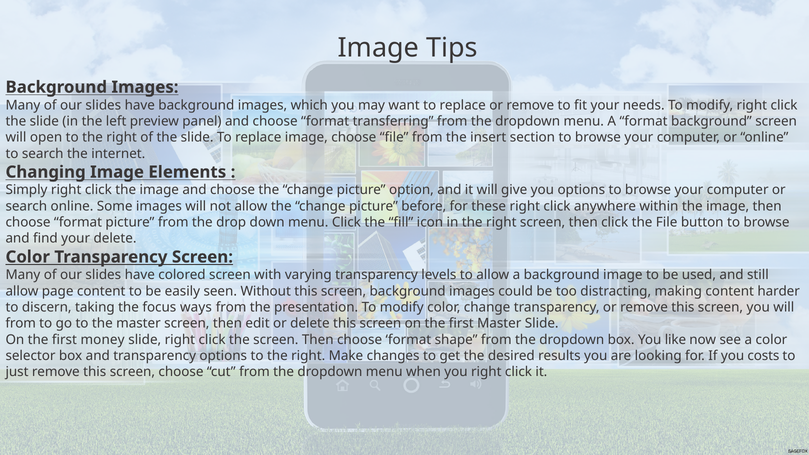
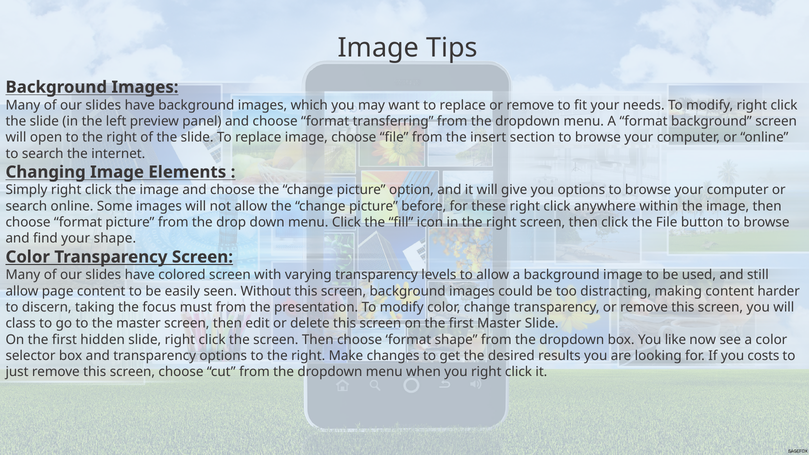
your delete: delete -> shape
ways: ways -> must
from at (21, 323): from -> class
money: money -> hidden
